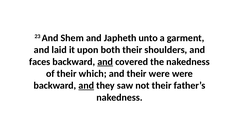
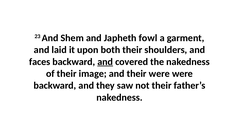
unto: unto -> fowl
which: which -> image
and at (86, 86) underline: present -> none
